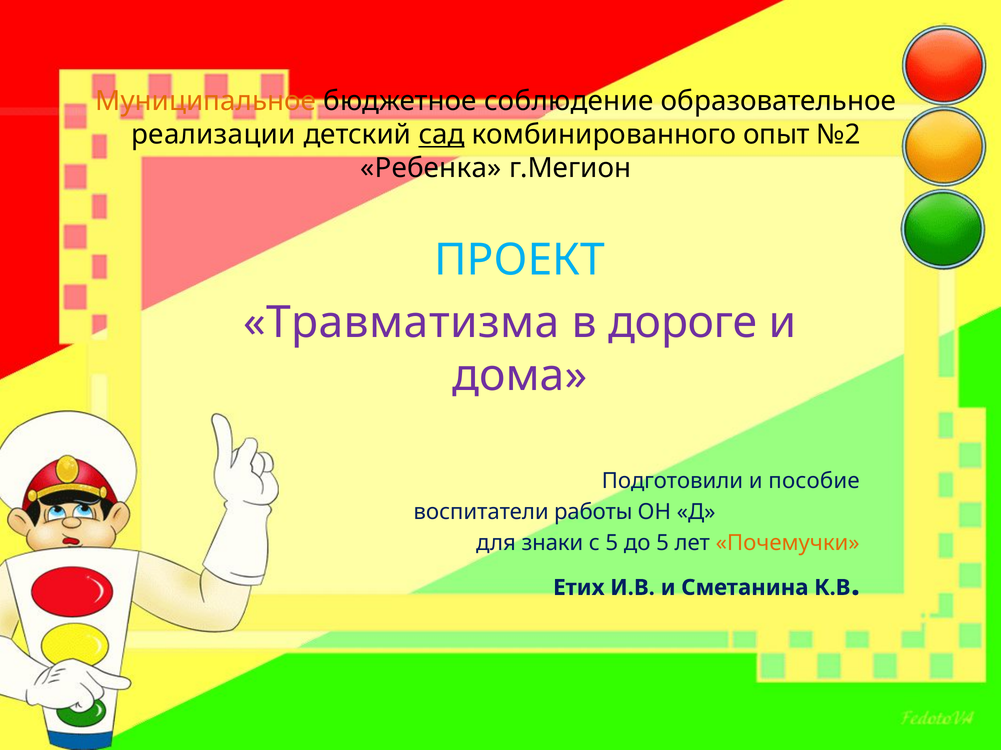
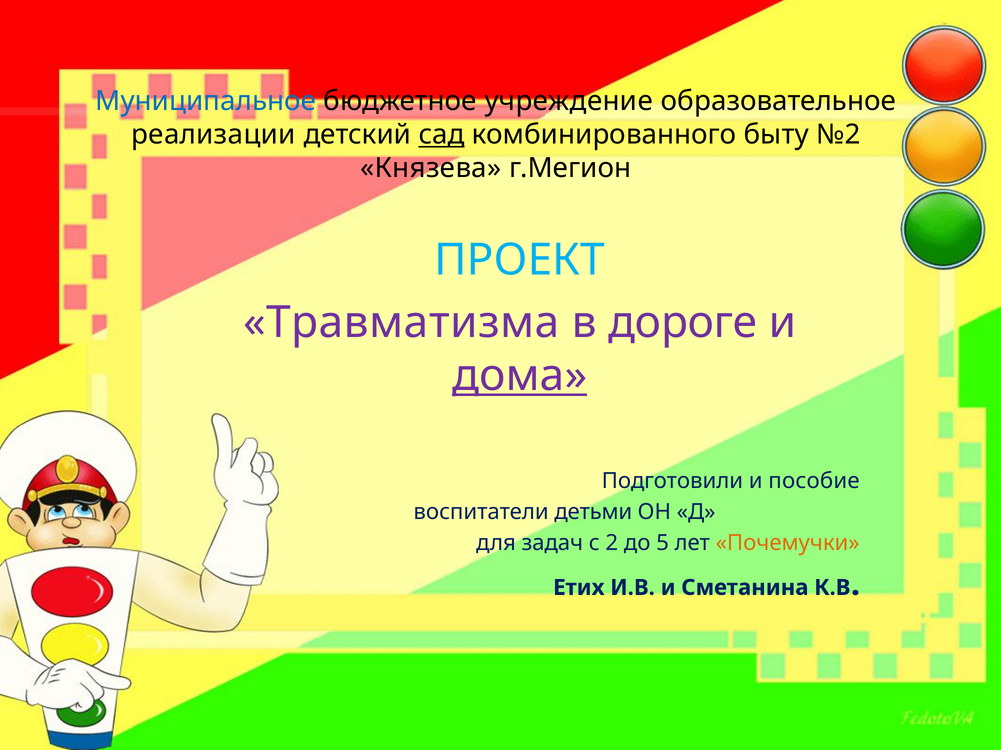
Муниципальное colour: orange -> blue
соблюдение: соблюдение -> учреждение
опыт: опыт -> быту
Ребенка: Ребенка -> Князева
дома underline: none -> present
работы: работы -> детьми
знаки: знаки -> задач
с 5: 5 -> 2
